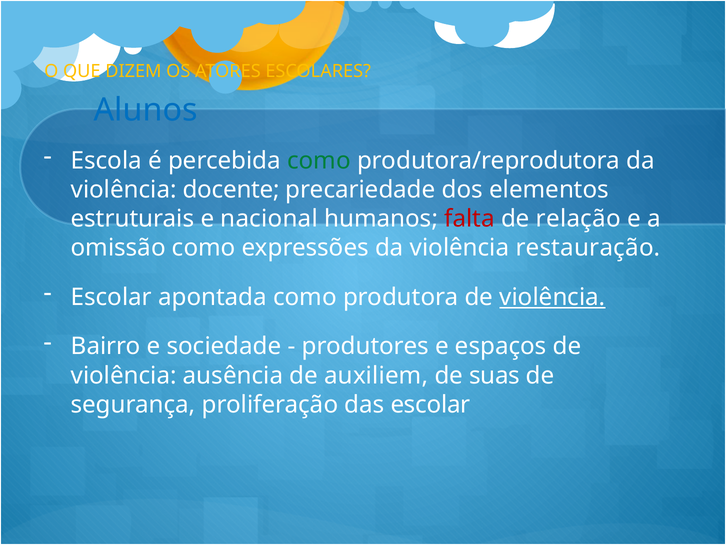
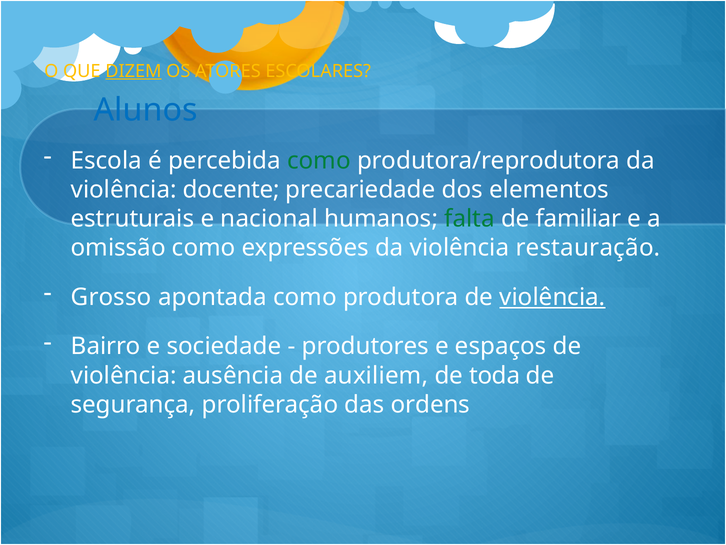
DIZEM underline: none -> present
falta colour: red -> green
relação: relação -> familiar
Escolar at (111, 297): Escolar -> Grosso
suas: suas -> toda
das escolar: escolar -> ordens
